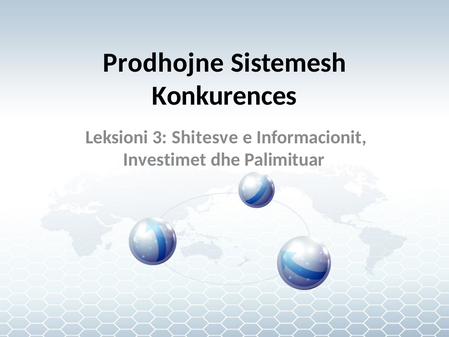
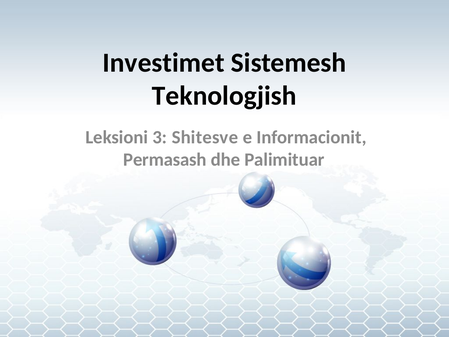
Prodhojne: Prodhojne -> Investimet
Konkurences: Konkurences -> Teknologjish
Investimet: Investimet -> Permasash
